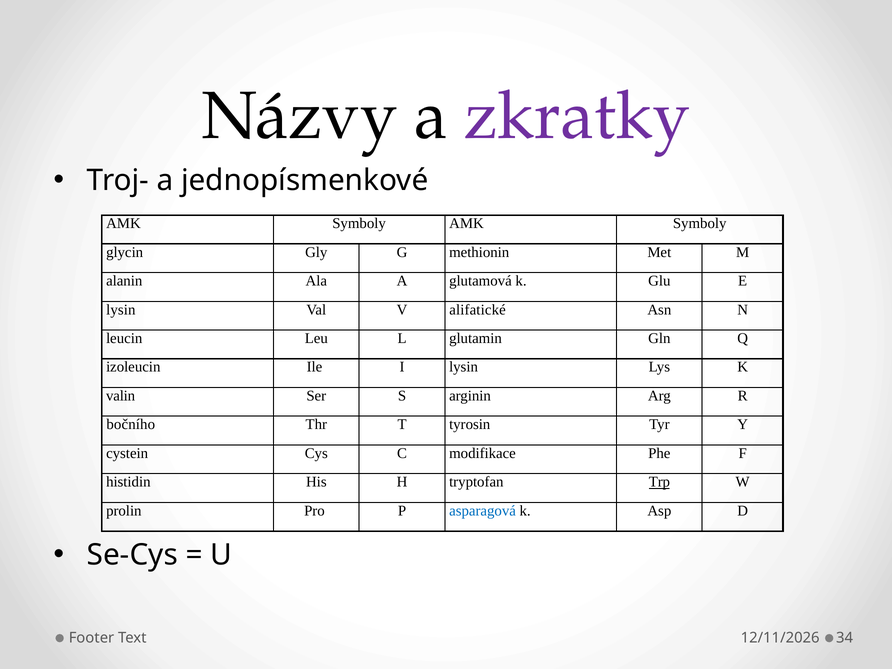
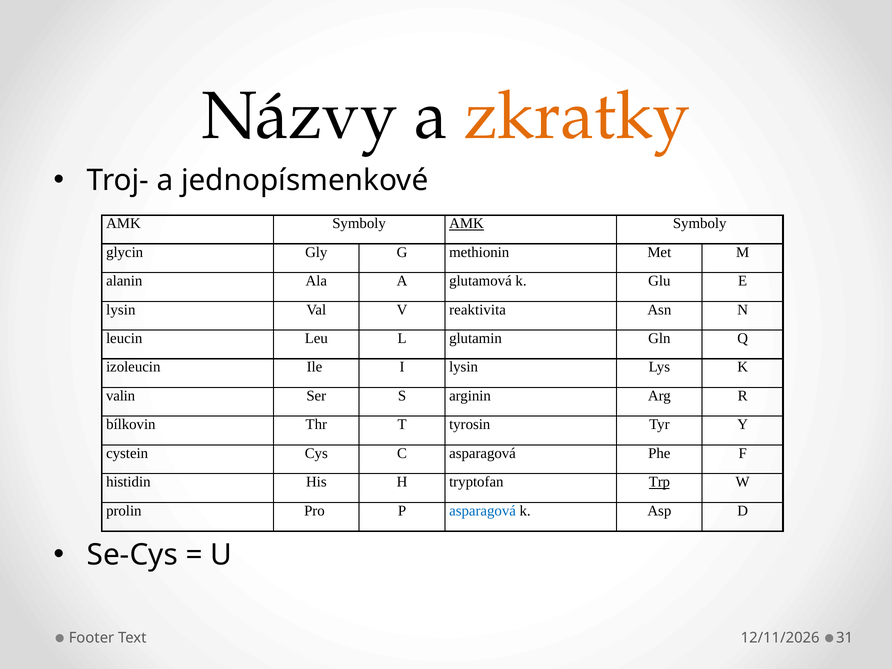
zkratky colour: purple -> orange
AMK at (467, 223) underline: none -> present
alifatické: alifatické -> reaktivita
bočního: bočního -> bílkovin
C modifikace: modifikace -> asparagová
34: 34 -> 31
